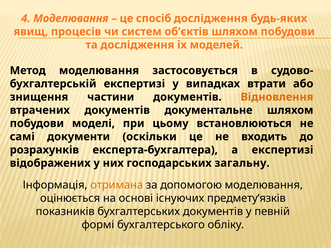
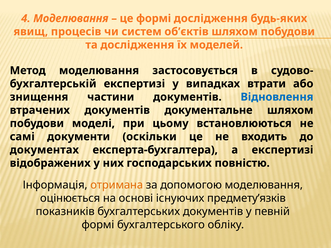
це спосіб: спосіб -> формі
Відновлення colour: orange -> blue
розрахунків: розрахунків -> документах
загальну: загальну -> повністю
